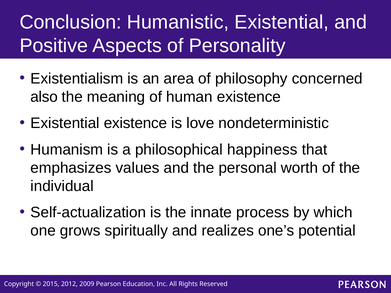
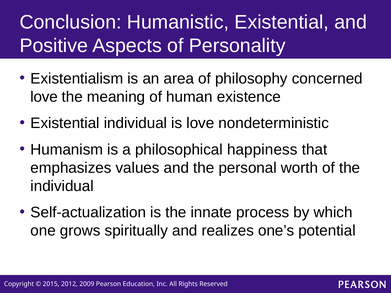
also at (44, 97): also -> love
Existential existence: existence -> individual
